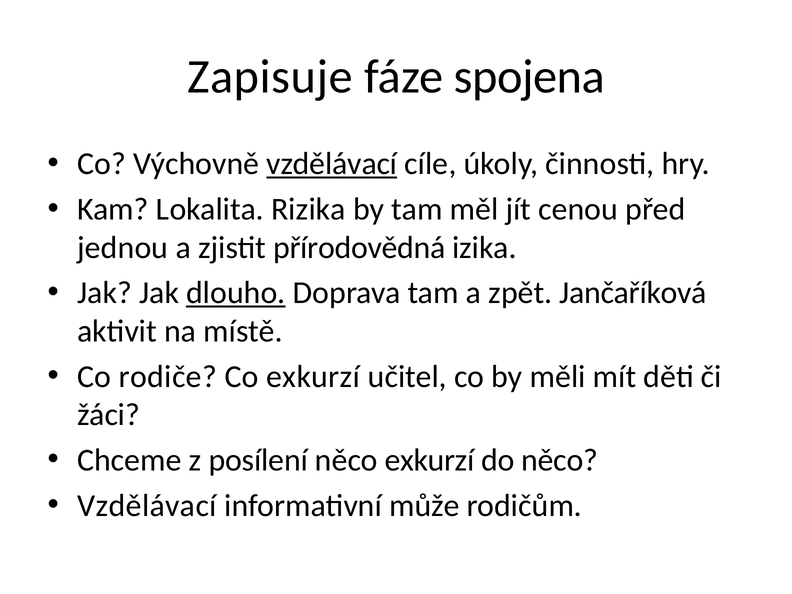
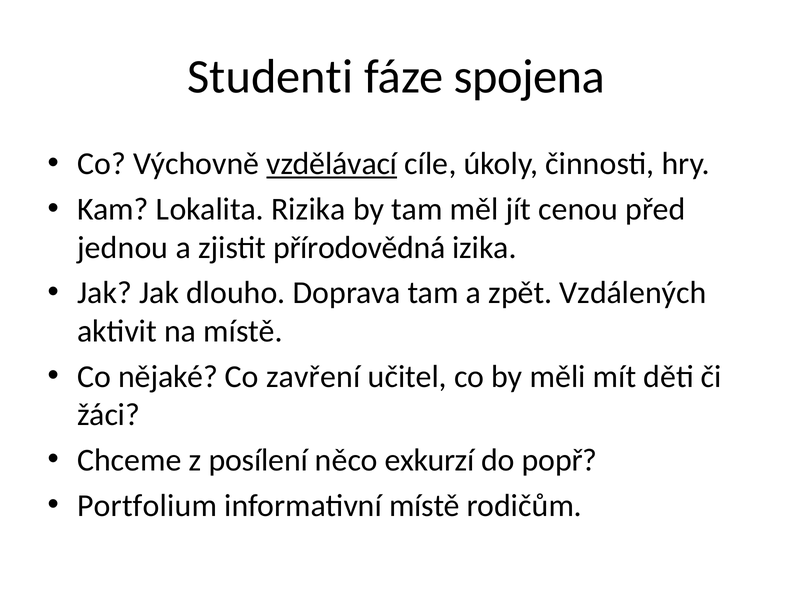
Zapisuje: Zapisuje -> Studenti
dlouho underline: present -> none
Jančaříková: Jančaříková -> Vzdálených
rodiče: rodiče -> nějaké
Co exkurzí: exkurzí -> zavření
do něco: něco -> popř
Vzdělávací at (147, 505): Vzdělávací -> Portfolium
informativní může: může -> místě
